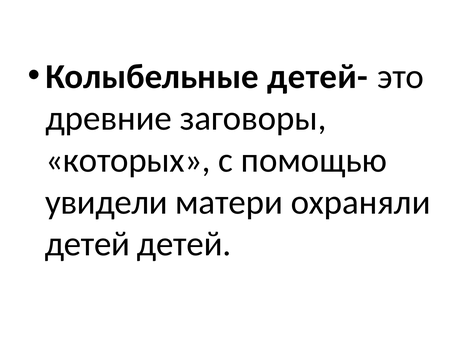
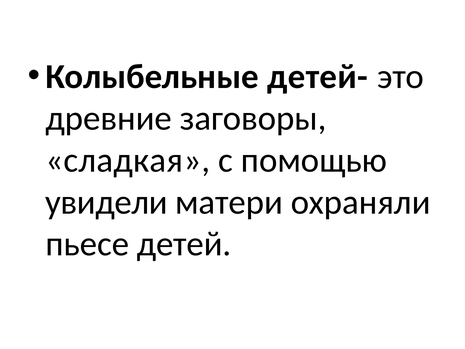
которых: которых -> сладкая
детей at (87, 244): детей -> пьесе
